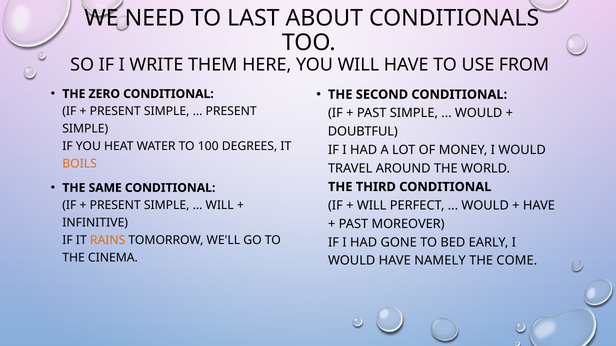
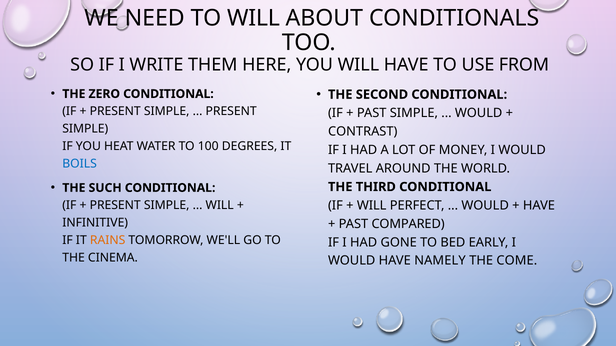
TO LAST: LAST -> WILL
DOUBTFUL: DOUBTFUL -> CONTRAST
BOILS colour: orange -> blue
SAME: SAME -> SUCH
MOREOVER: MOREOVER -> COMPARED
